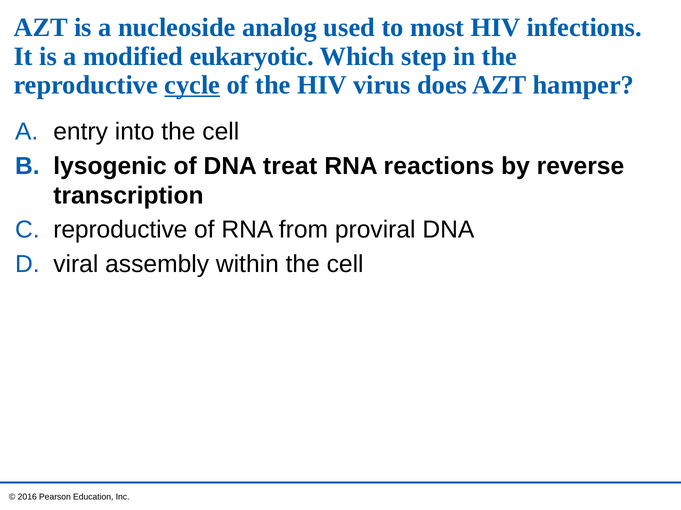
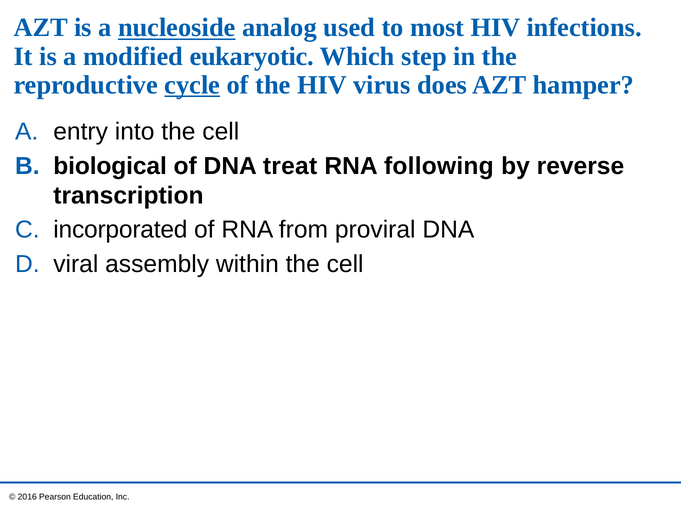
nucleoside underline: none -> present
lysogenic: lysogenic -> biological
reactions: reactions -> following
reproductive at (120, 230): reproductive -> incorporated
